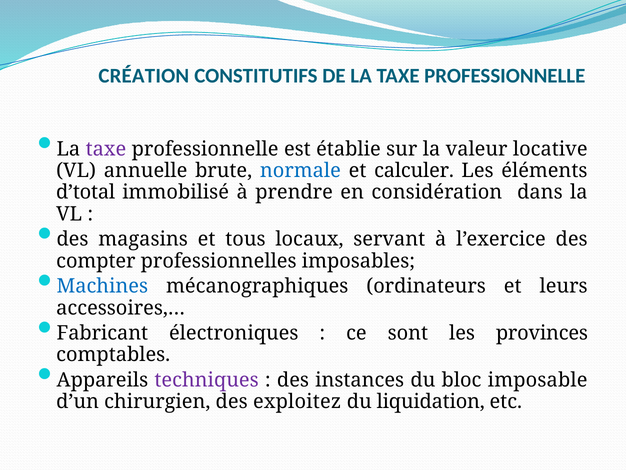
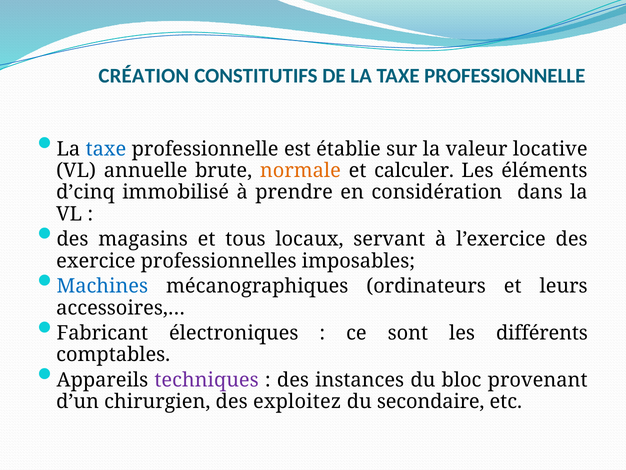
taxe at (106, 149) colour: purple -> blue
normale colour: blue -> orange
d’total: d’total -> d’cinq
compter: compter -> exercice
provinces: provinces -> différents
imposable: imposable -> provenant
liquidation: liquidation -> secondaire
